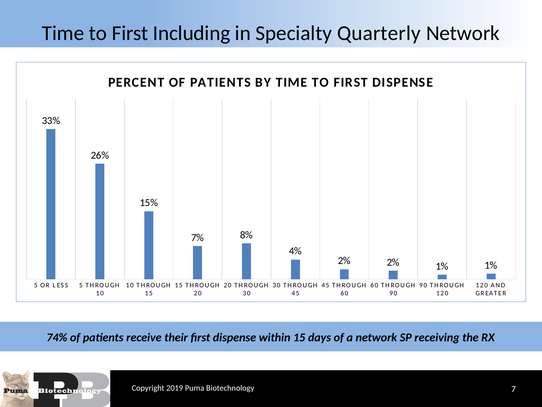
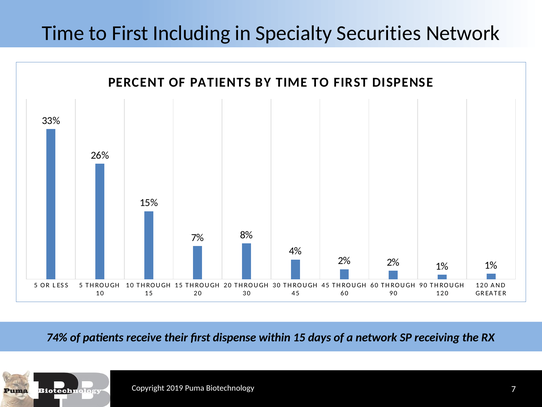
Quarterly: Quarterly -> Securities
